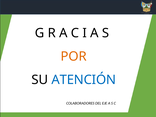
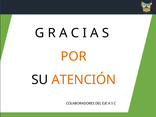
ATENCIÓN colour: blue -> orange
